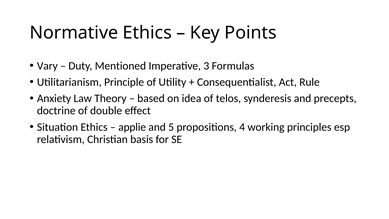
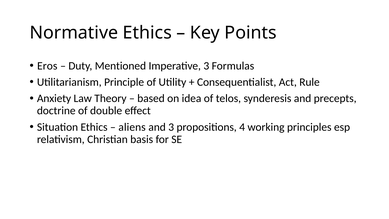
Vary: Vary -> Eros
applie: applie -> aliens
and 5: 5 -> 3
